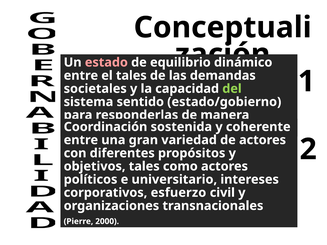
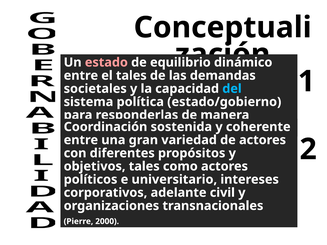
del colour: light green -> light blue
sentido: sentido -> política
esfuerzo: esfuerzo -> adelante
